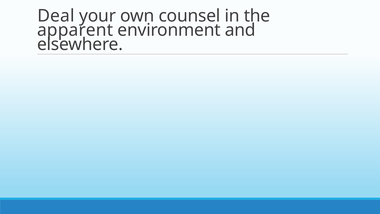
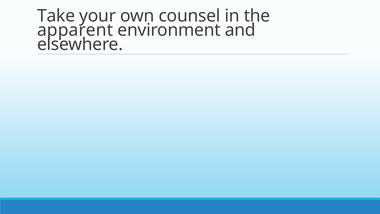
Deal: Deal -> Take
